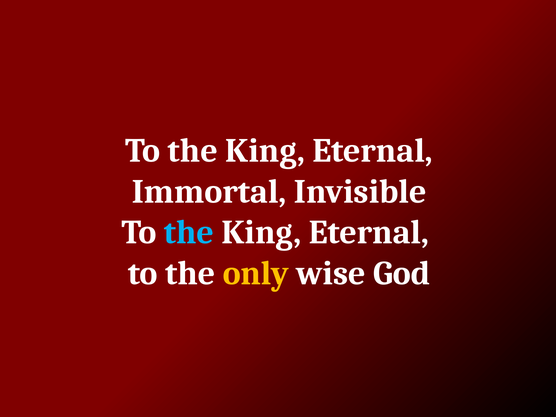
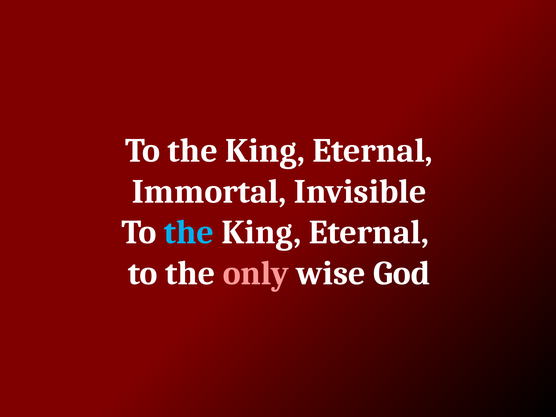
only colour: yellow -> pink
